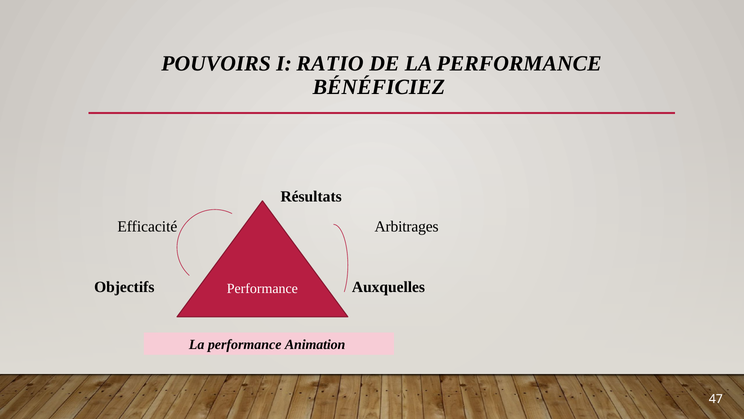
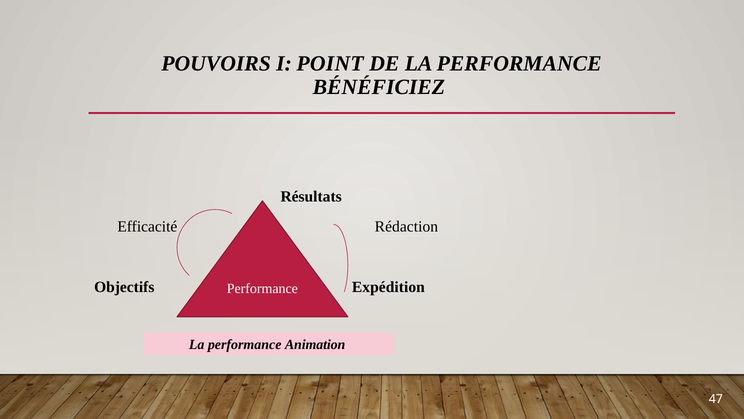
RATIO: RATIO -> POINT
Arbitrages: Arbitrages -> Rédaction
Auxquelles: Auxquelles -> Expédition
